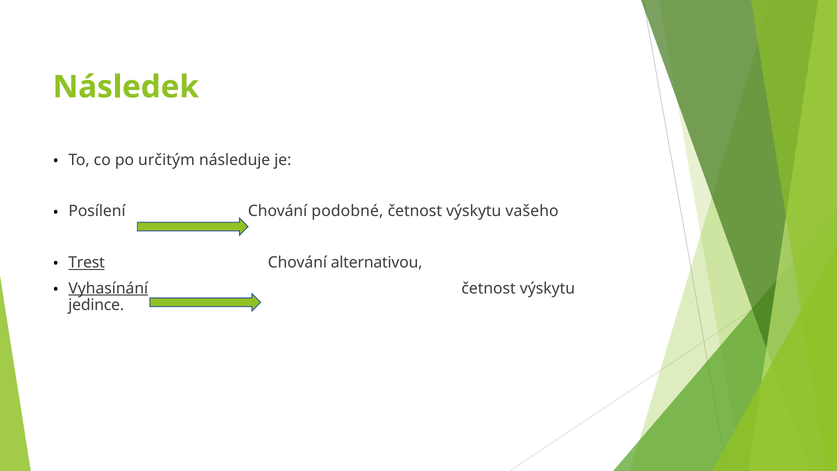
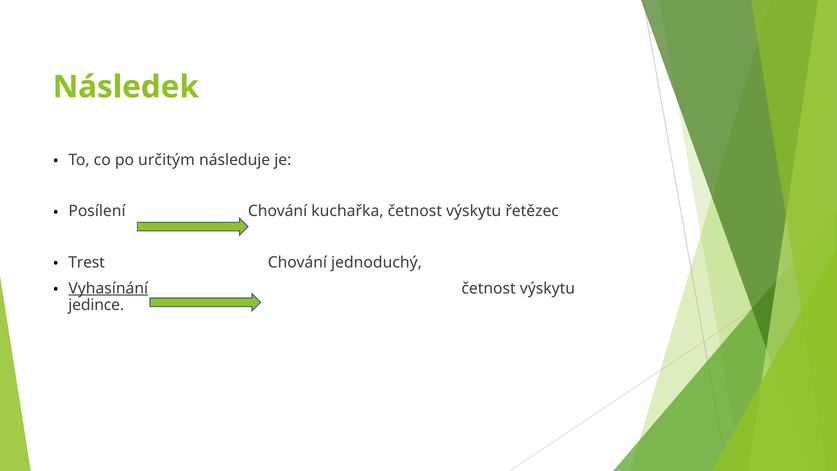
podobné: podobné -> kuchařka
vašeho: vašeho -> řetězec
Trest underline: present -> none
alternativou: alternativou -> jednoduchý
